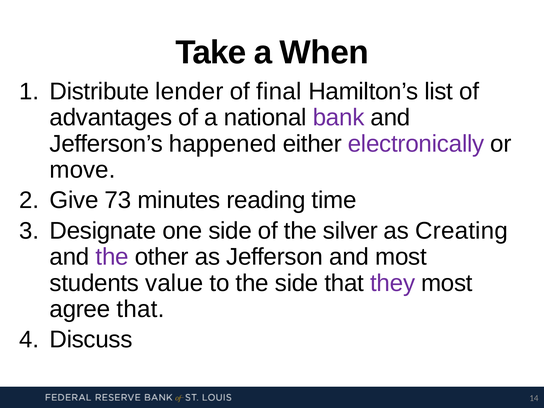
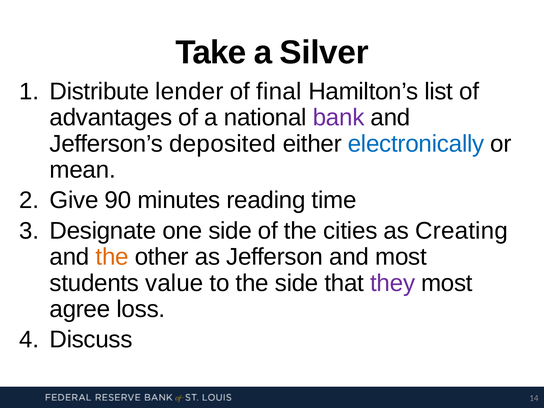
When: When -> Silver
happened: happened -> deposited
electronically colour: purple -> blue
move: move -> mean
73: 73 -> 90
silver: silver -> cities
the at (112, 257) colour: purple -> orange
agree that: that -> loss
